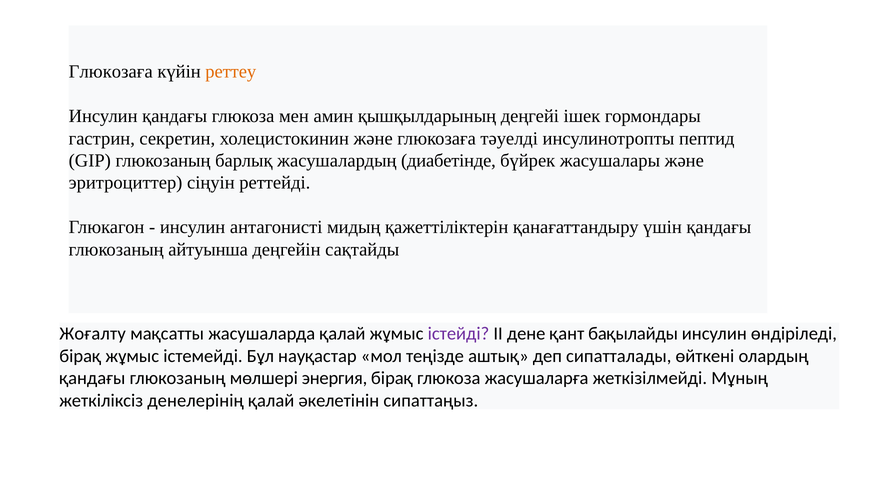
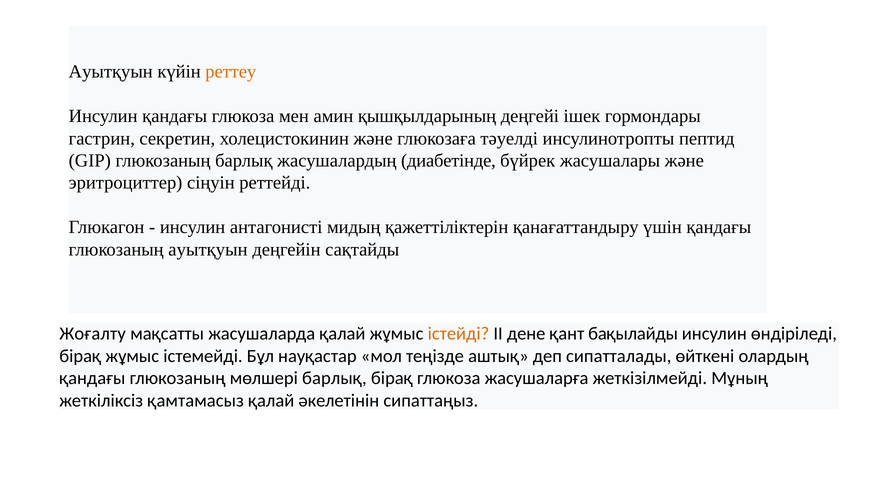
Глюкозаға at (111, 72): Глюкозаға -> Ауытқуын
глюкозаның айтуынша: айтуынша -> ауытқуын
істейді colour: purple -> orange
мөлшері энергия: энергия -> барлық
денелерінің: денелерінің -> қамтамасыз
